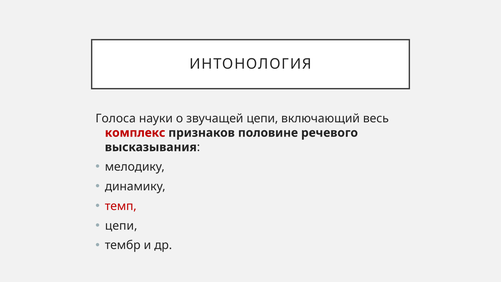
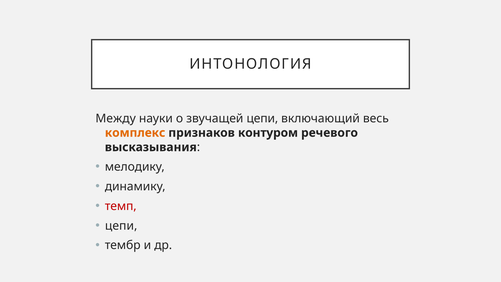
Голоса: Голоса -> Между
комплекс colour: red -> orange
половине: половине -> контуром
